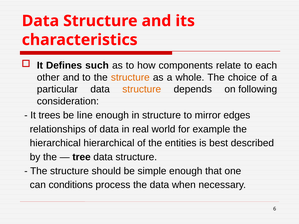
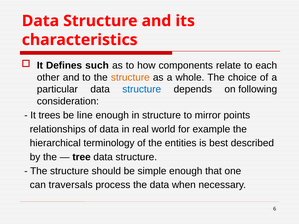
structure at (142, 89) colour: orange -> blue
edges: edges -> points
hierarchical hierarchical: hierarchical -> terminology
conditions: conditions -> traversals
